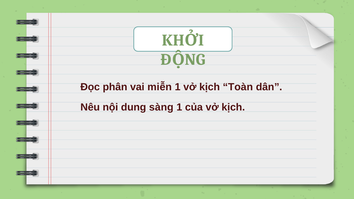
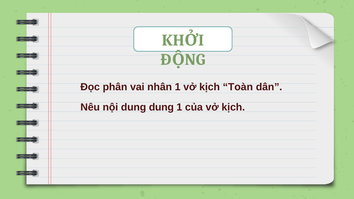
miễn: miễn -> nhân
dung sàng: sàng -> dung
